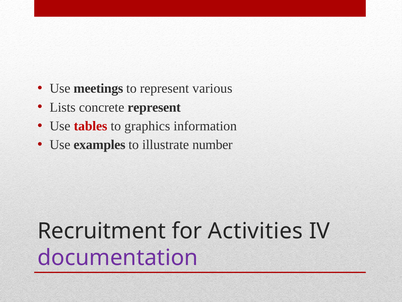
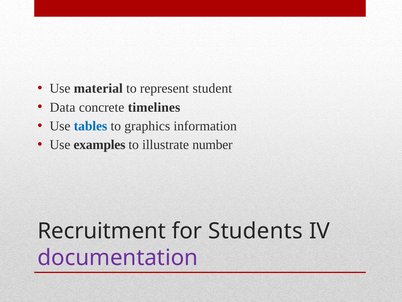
meetings: meetings -> material
various: various -> student
Lists: Lists -> Data
concrete represent: represent -> timelines
tables colour: red -> blue
Activities: Activities -> Students
